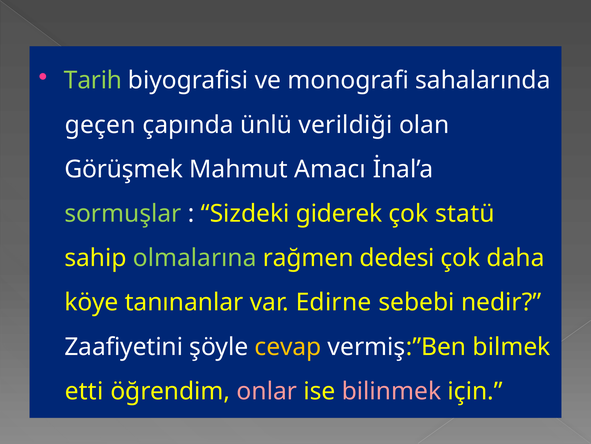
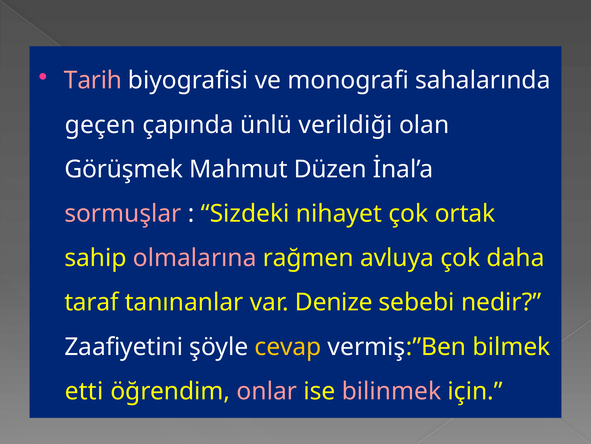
Tarih colour: light green -> pink
Amacı: Amacı -> Düzen
sormuşlar colour: light green -> pink
giderek: giderek -> nihayet
statü: statü -> ortak
olmalarına colour: light green -> pink
dedesi: dedesi -> avluya
köye: köye -> taraf
Edirne: Edirne -> Denize
